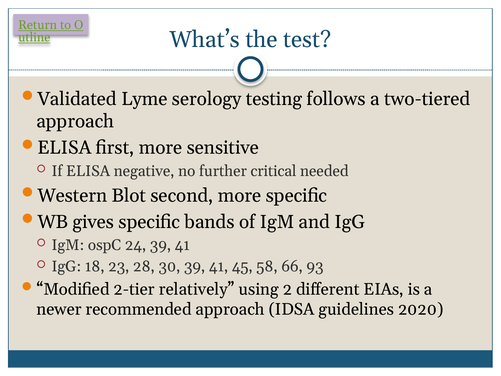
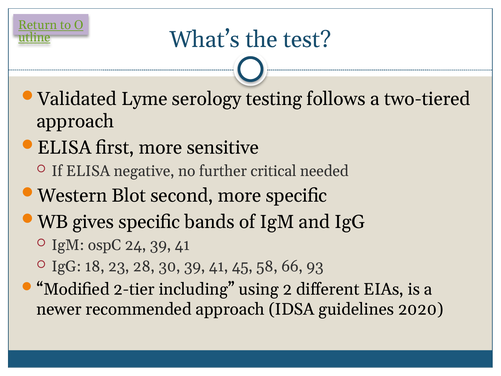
relatively: relatively -> including
